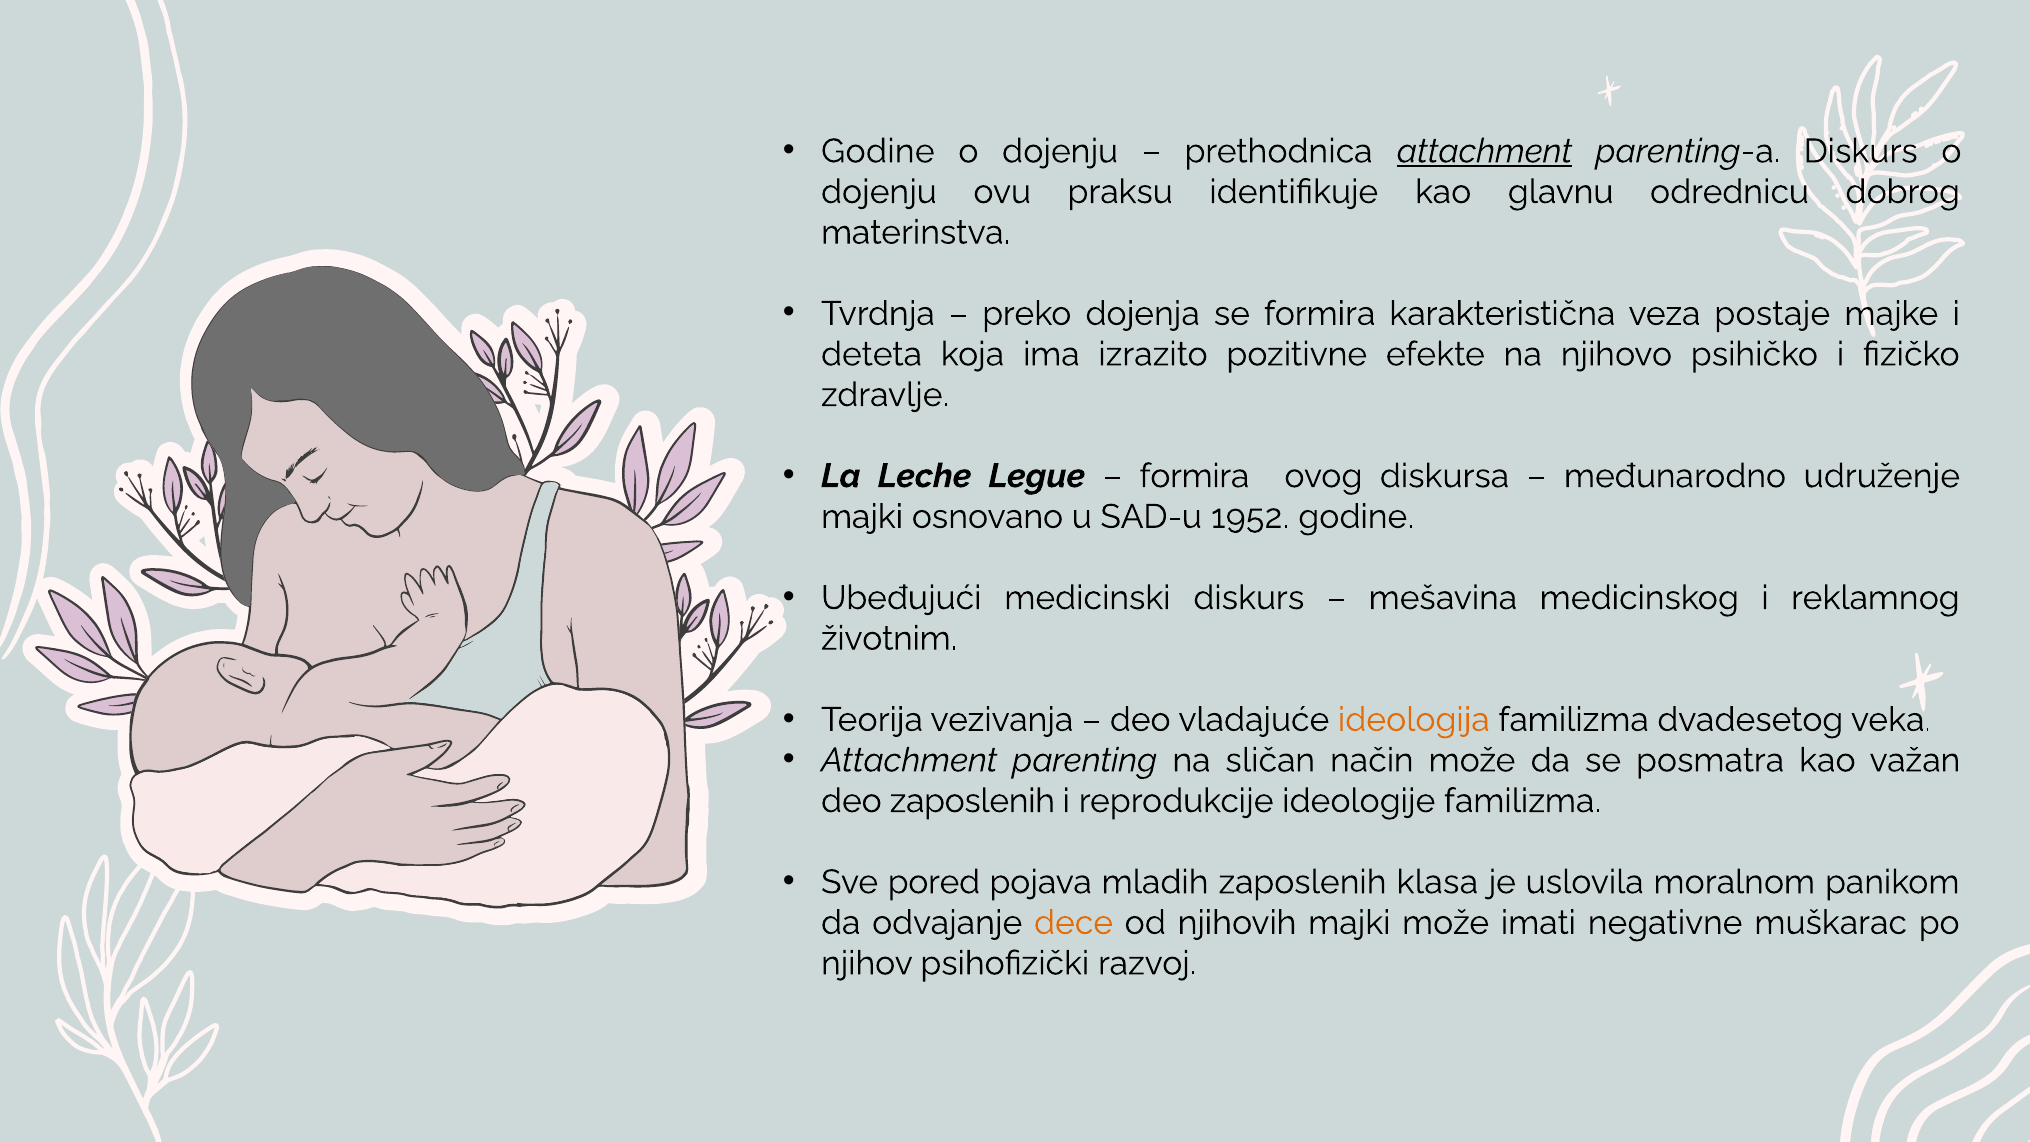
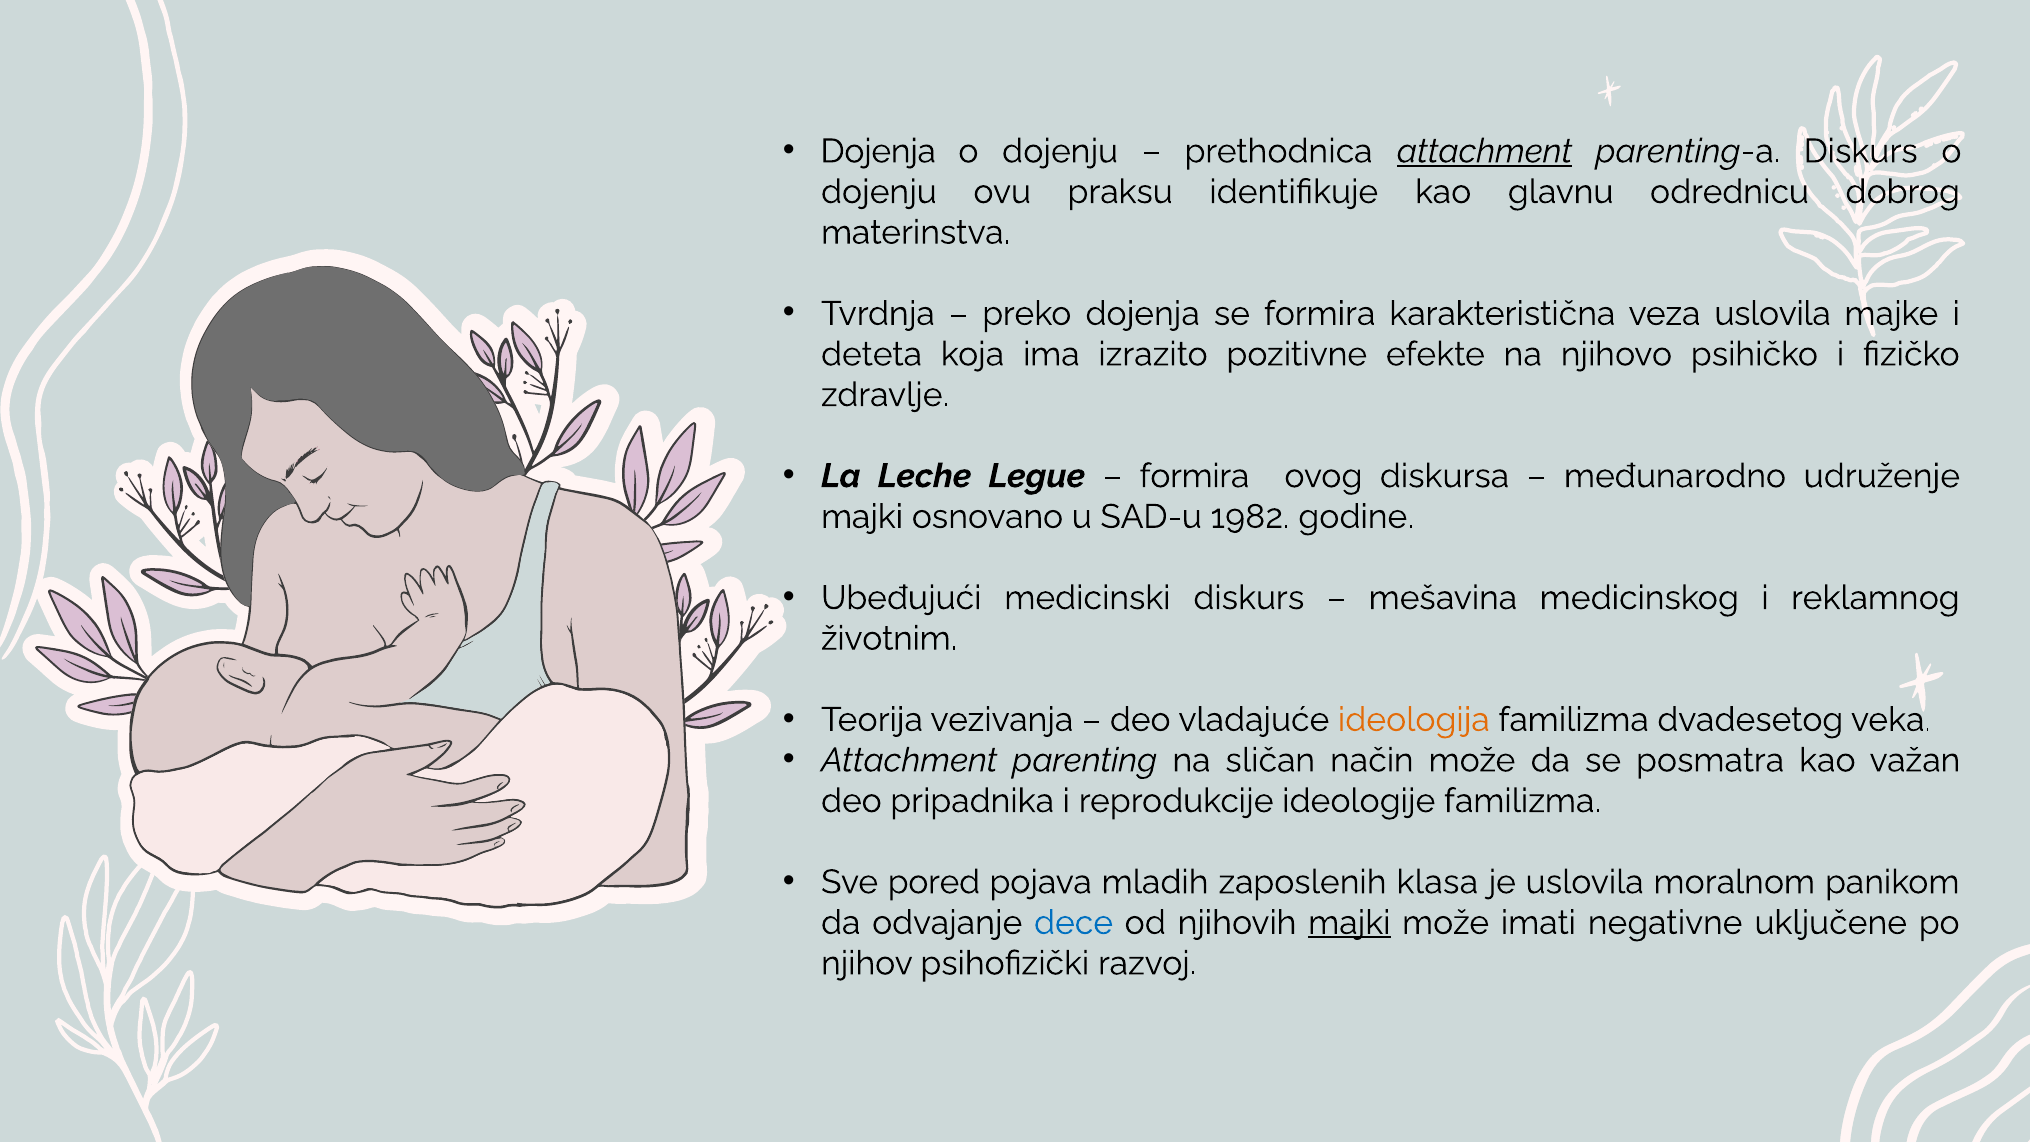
Godine at (878, 151): Godine -> Dojenja
veza postaje: postaje -> uslovila
1952: 1952 -> 1982
deo zaposlenih: zaposlenih -> pripadnika
dece colour: orange -> blue
majki at (1349, 923) underline: none -> present
muškarac: muškarac -> uključene
